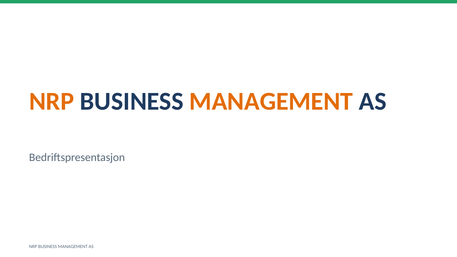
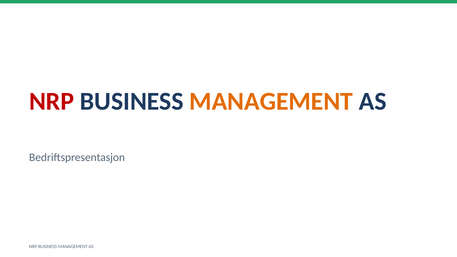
NRP at (52, 101) colour: orange -> red
